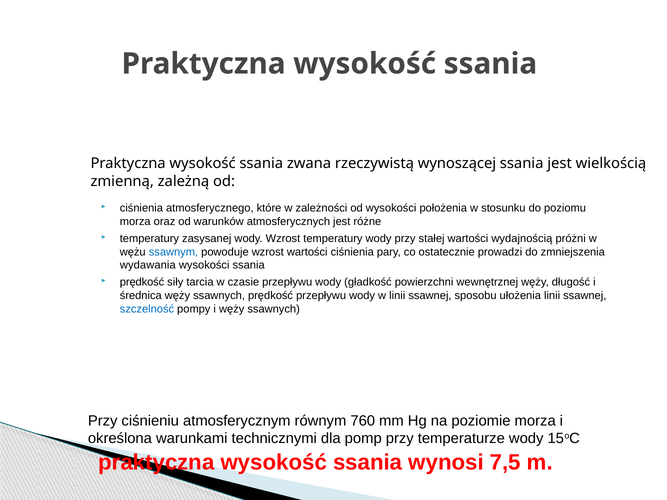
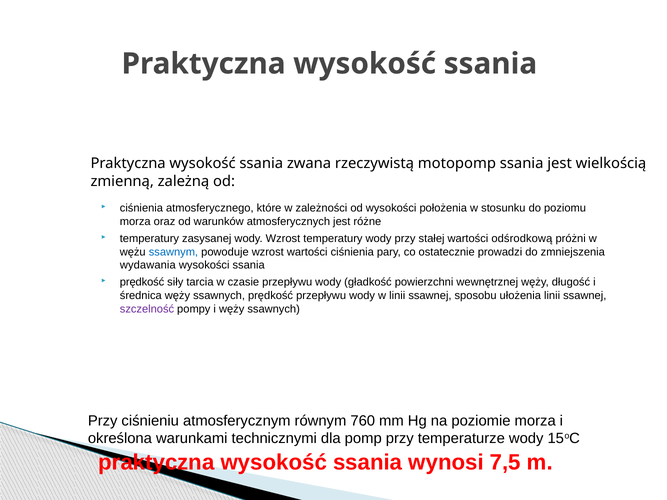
wynoszącej: wynoszącej -> motopomp
wydajnością: wydajnością -> odśrodkową
szczelność colour: blue -> purple
